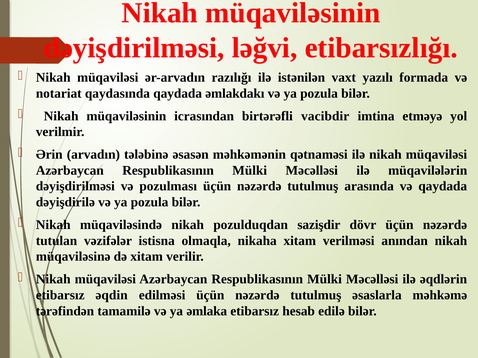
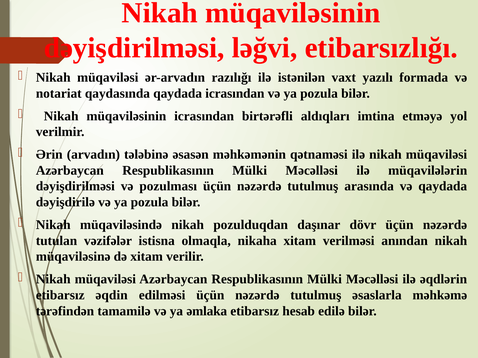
qaydada əmlakdakı: əmlakdakı -> icrasından
vacibdir: vacibdir -> aldıqları
sazişdir: sazişdir -> daşınar
